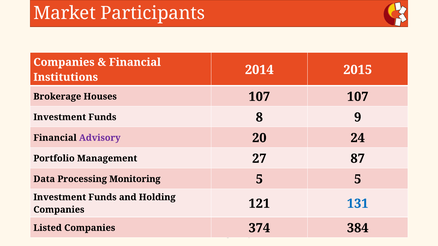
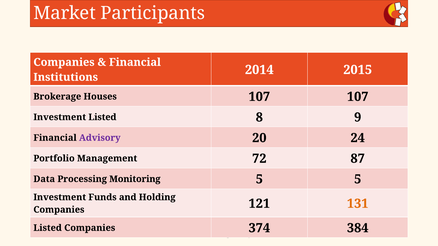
Funds at (102, 117): Funds -> Listed
27: 27 -> 72
131 colour: blue -> orange
